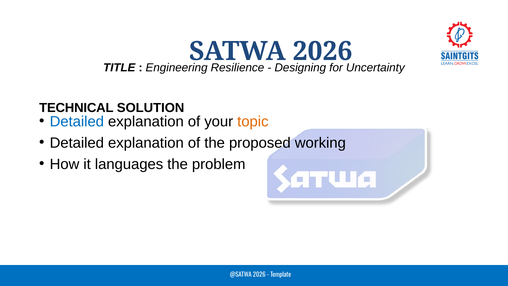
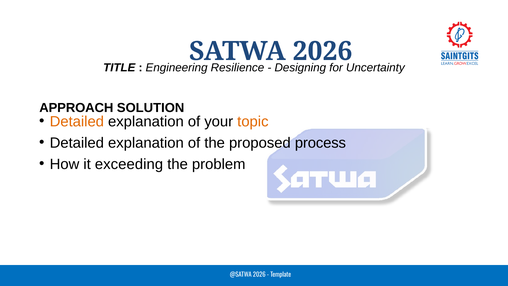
TECHNICAL: TECHNICAL -> APPROACH
Detailed at (77, 121) colour: blue -> orange
working: working -> process
languages: languages -> exceeding
